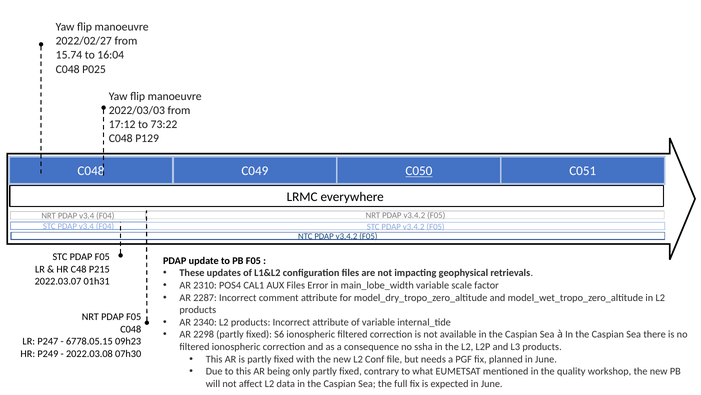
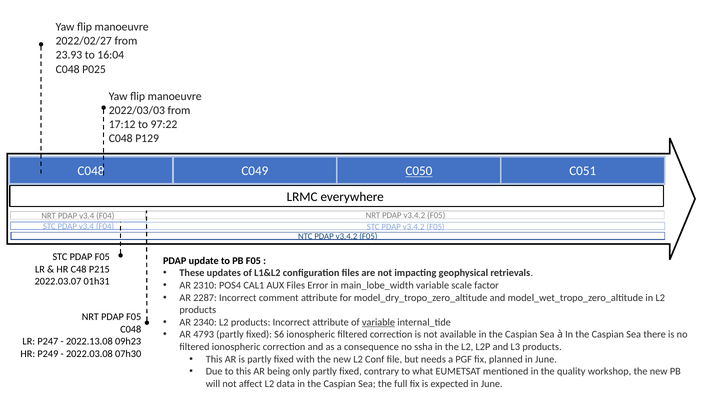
15.74: 15.74 -> 23.93
73:22: 73:22 -> 97:22
variable at (378, 322) underline: none -> present
2298: 2298 -> 4793
6778.05.15: 6778.05.15 -> 2022.13.08
